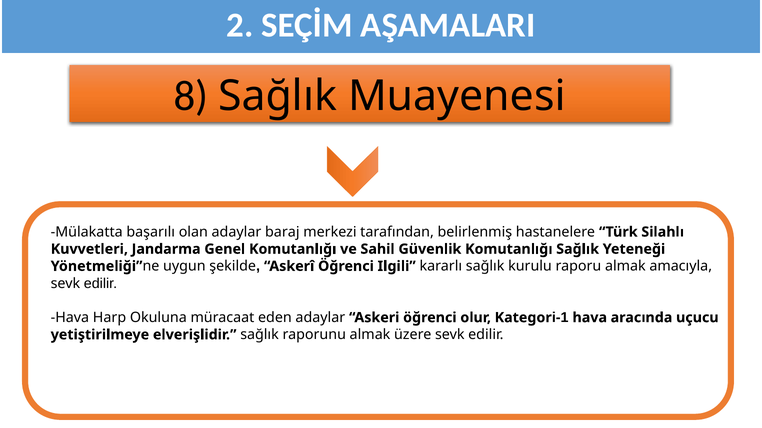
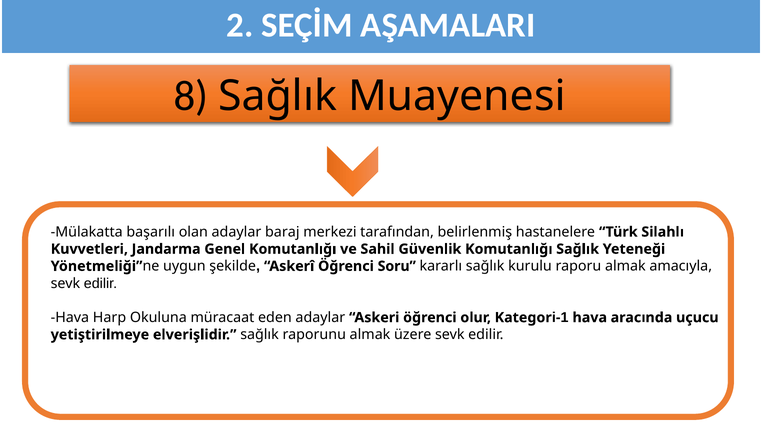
Ilgili: Ilgili -> Soru
